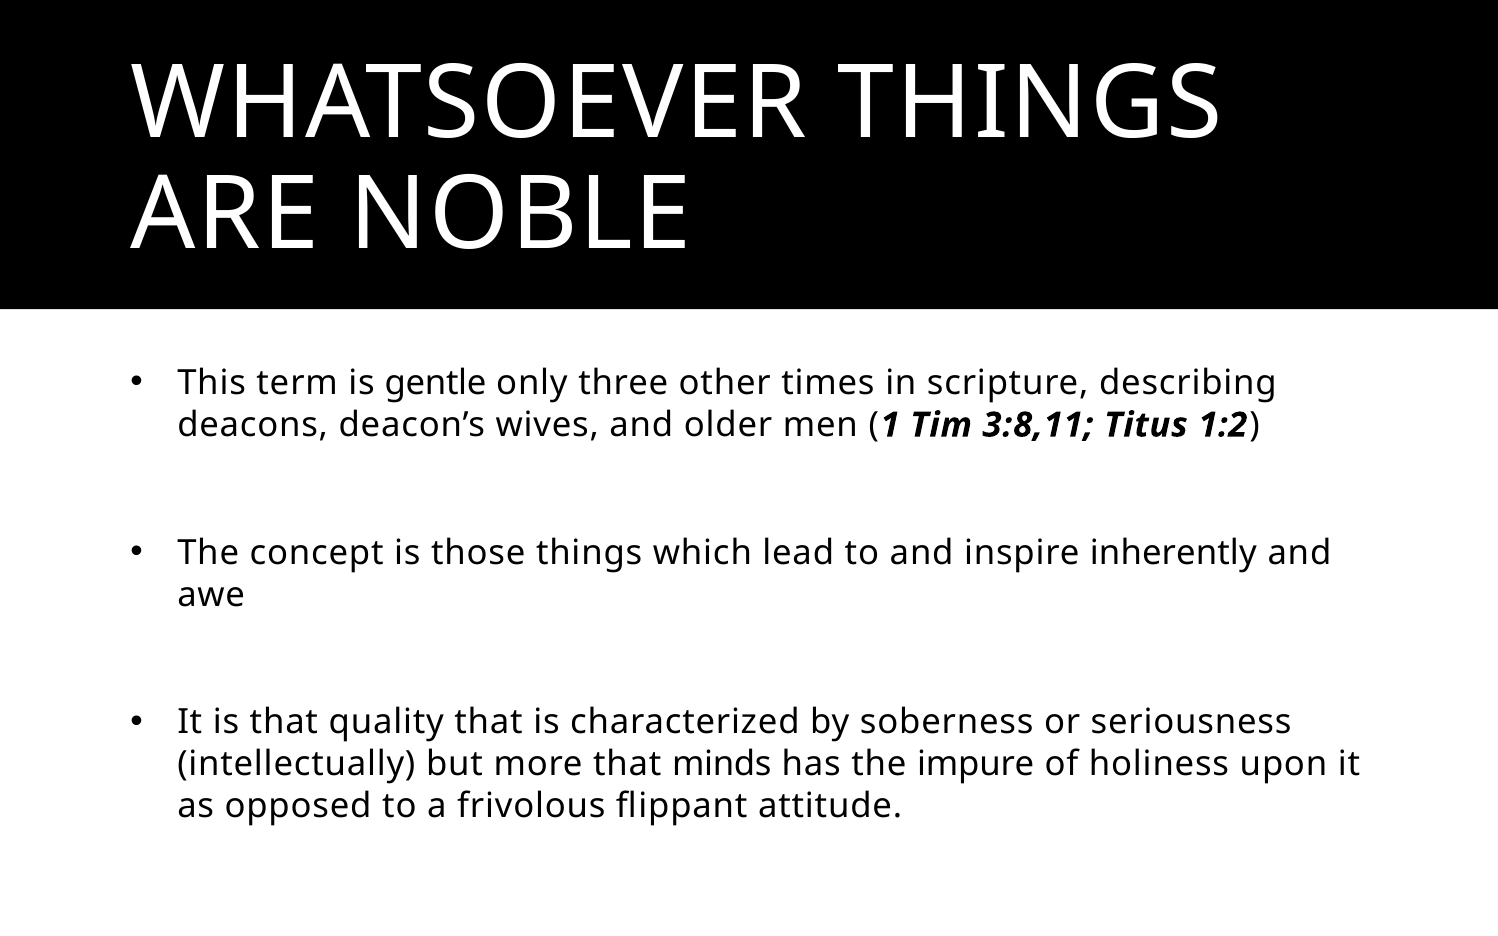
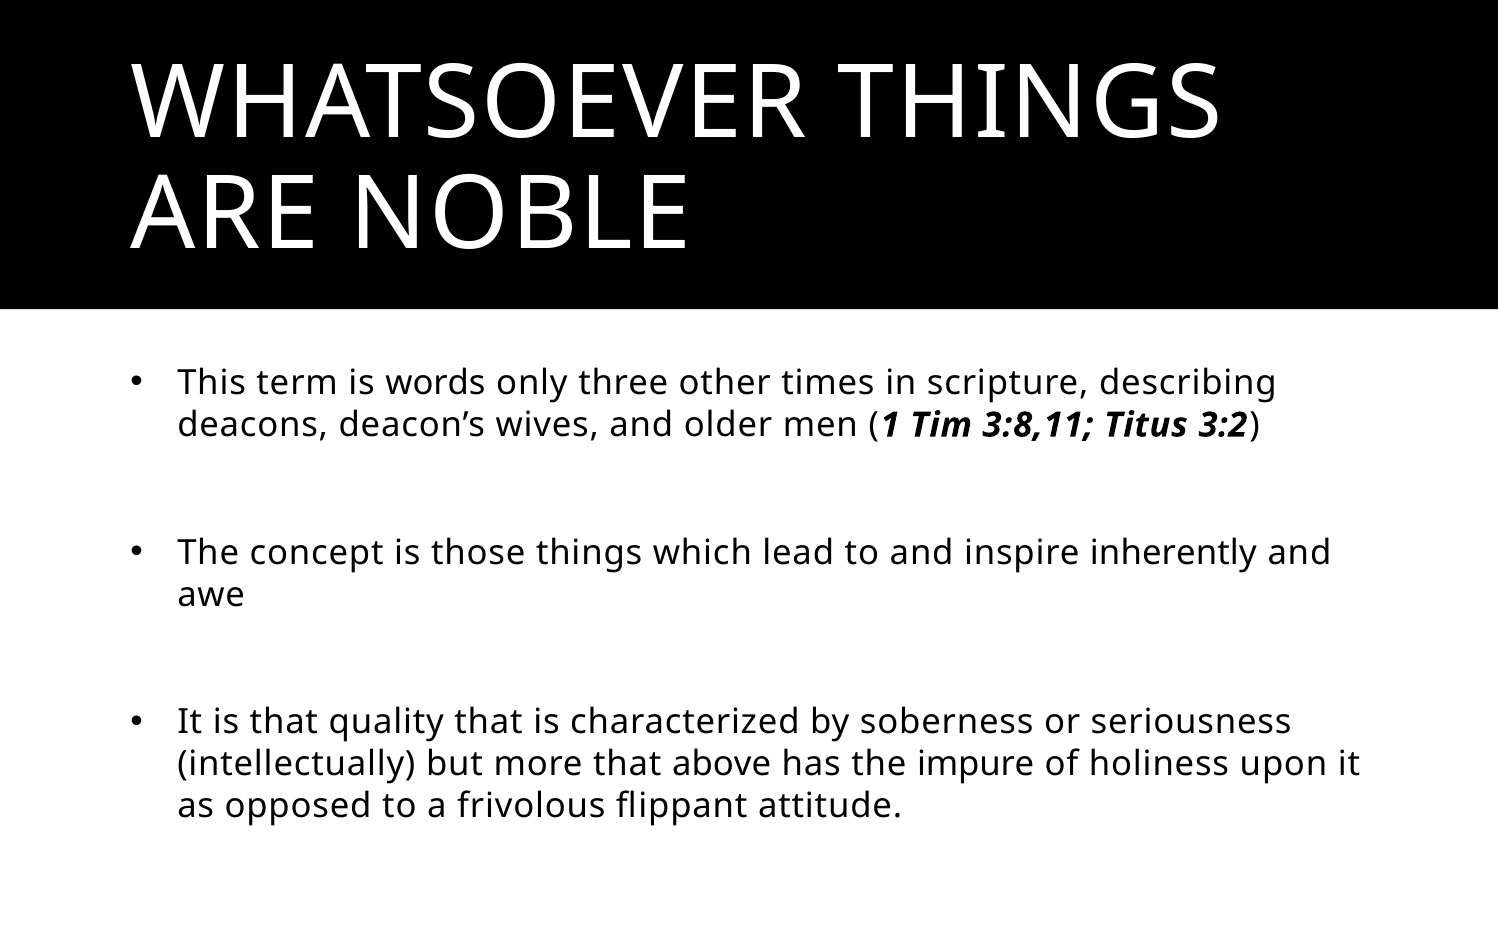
gentle: gentle -> words
1:2: 1:2 -> 3:2
minds: minds -> above
